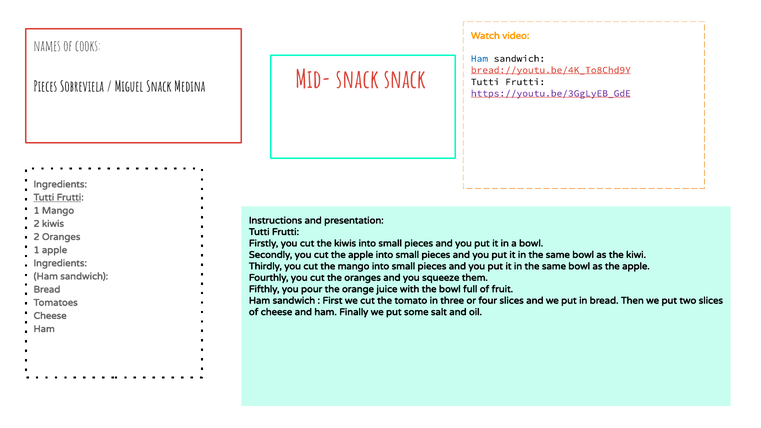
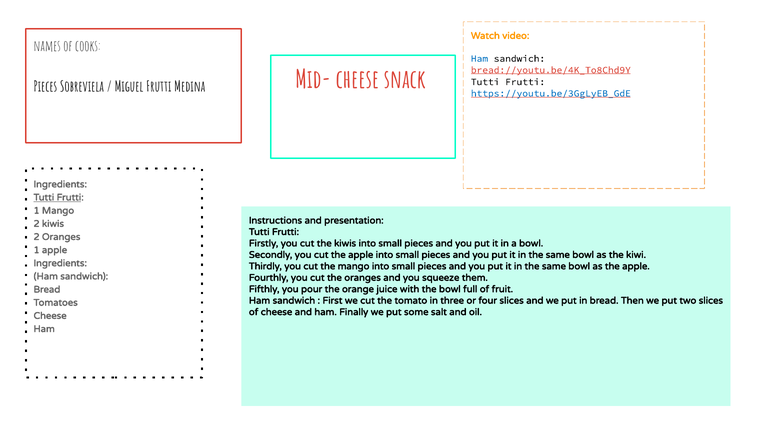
Mid- snack: snack -> cheese
Miguel Snack: Snack -> Frutti
https://youtu.be/3GgLyEB_GdE colour: purple -> blue
